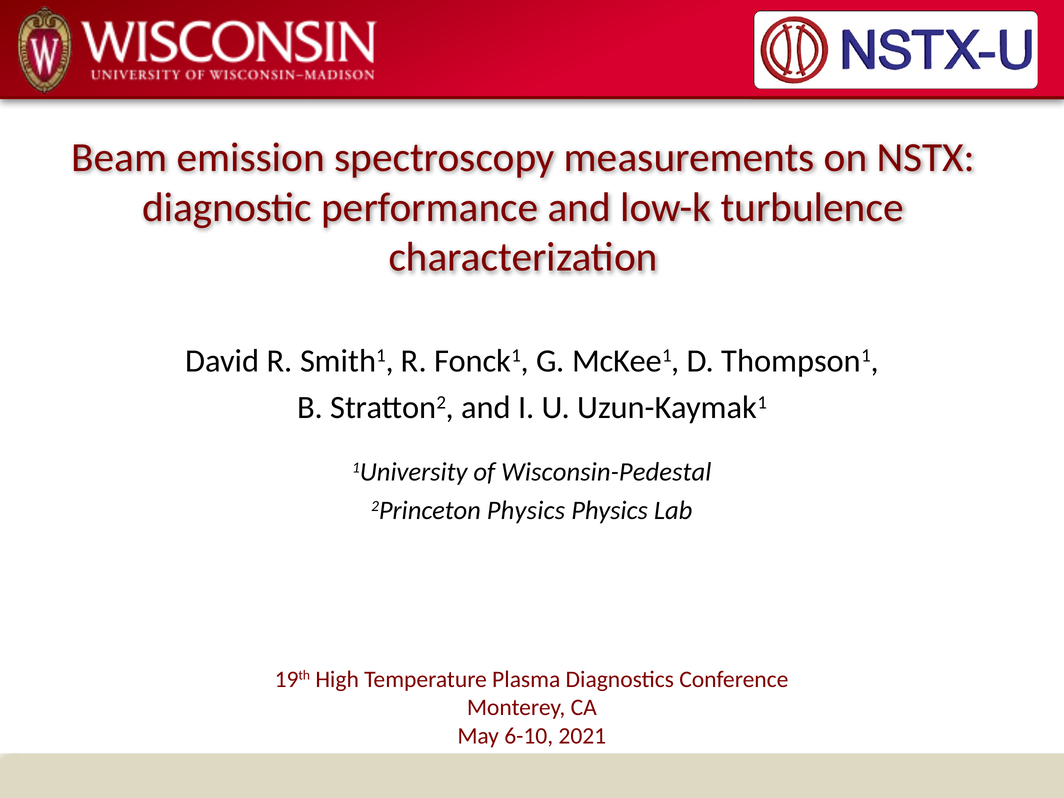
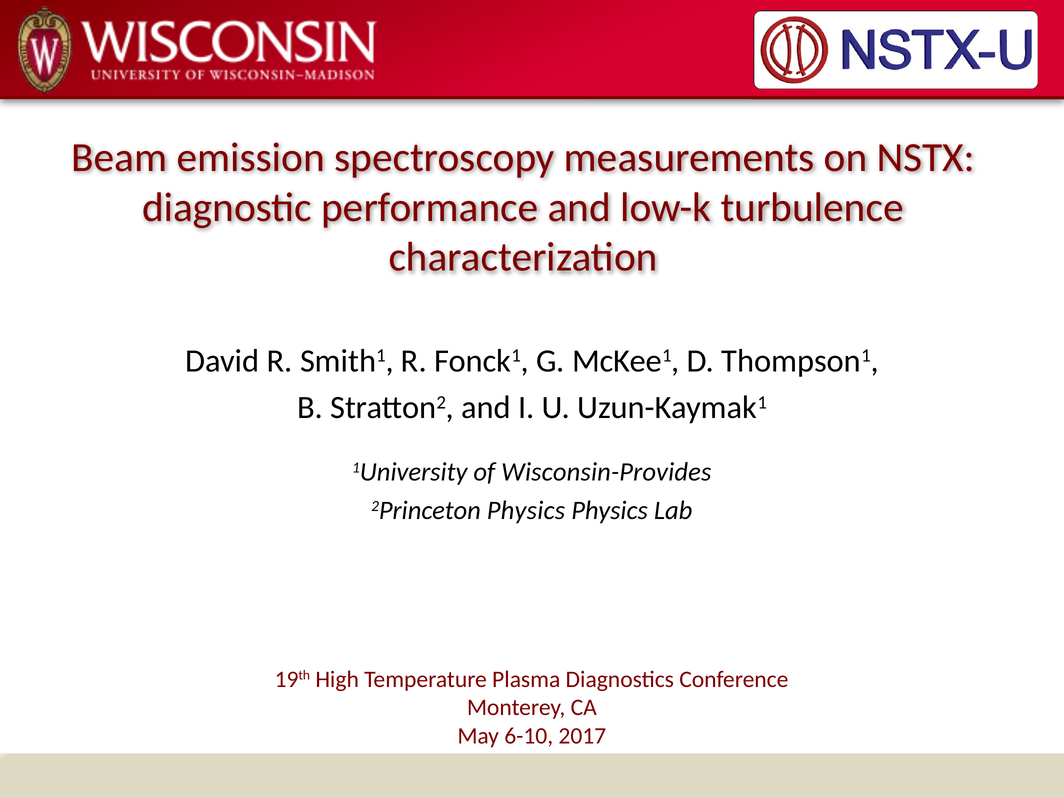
Wisconsin-Pedestal: Wisconsin-Pedestal -> Wisconsin-Provides
2021: 2021 -> 2017
